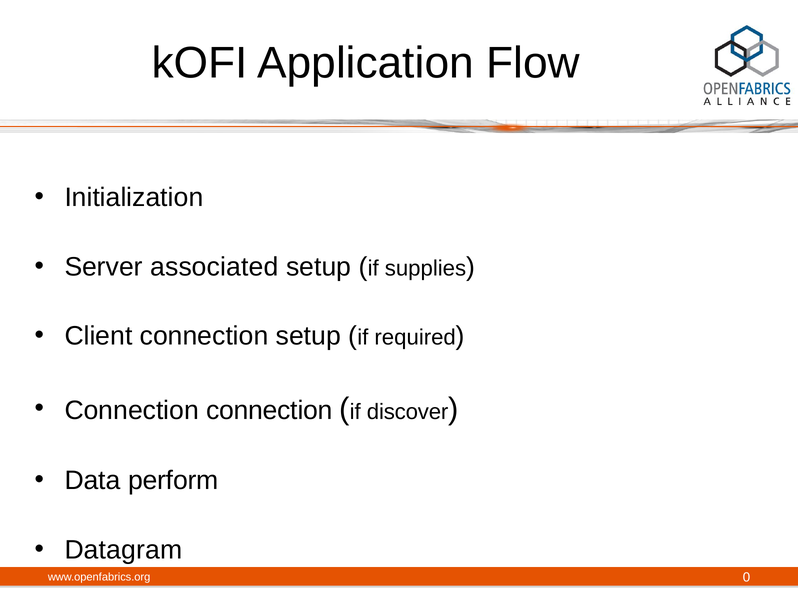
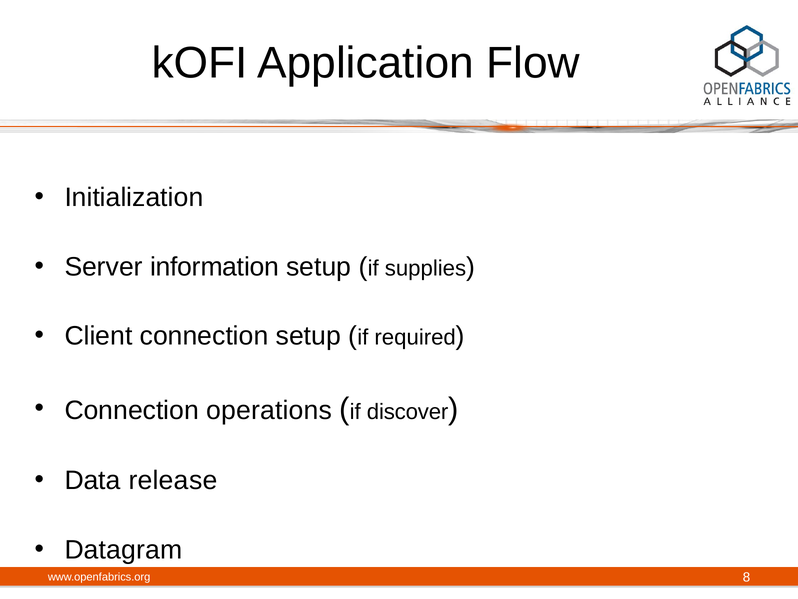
associated: associated -> information
Connection connection: connection -> operations
perform: perform -> release
0: 0 -> 8
